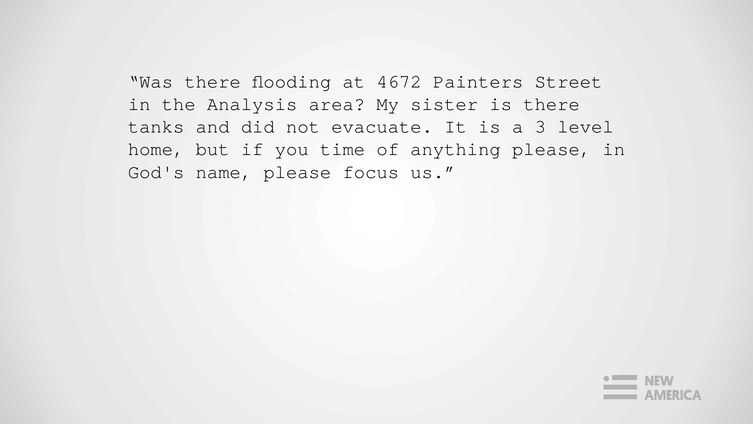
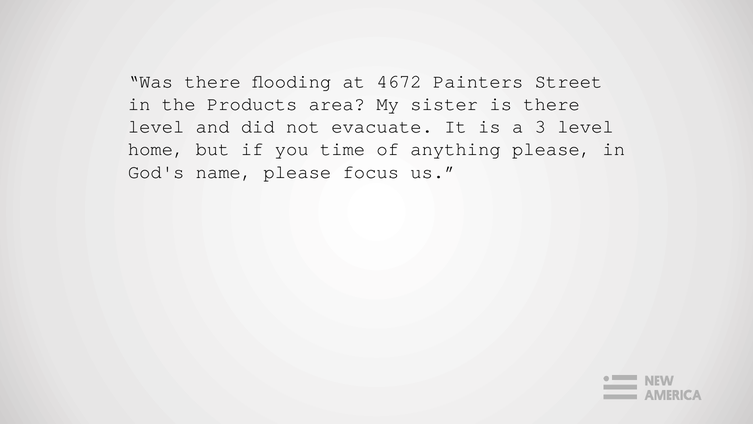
Analysis: Analysis -> Products
tanks at (156, 126): tanks -> level
